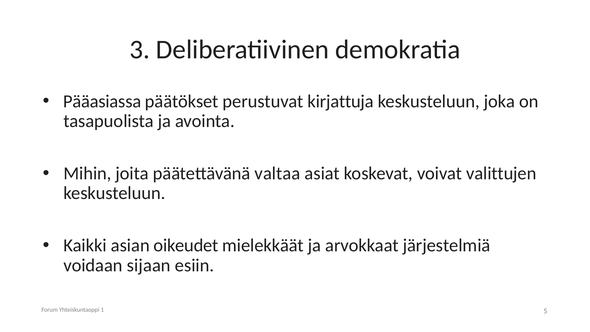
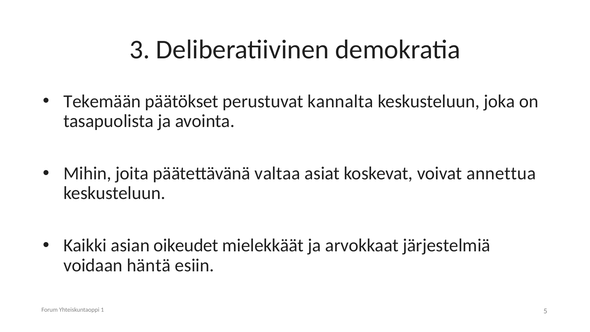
Pääasiassa: Pääasiassa -> Tekemään
kirjattuja: kirjattuja -> kannalta
valittujen: valittujen -> annettua
sijaan: sijaan -> häntä
